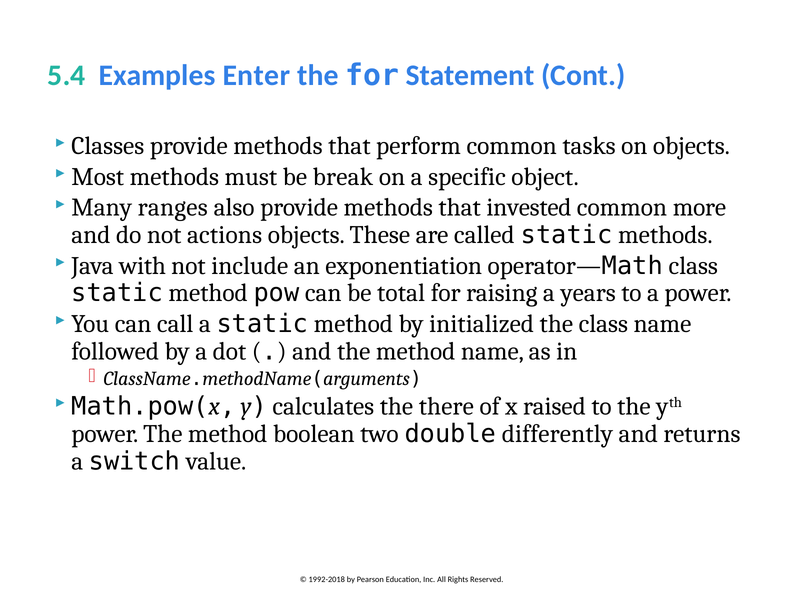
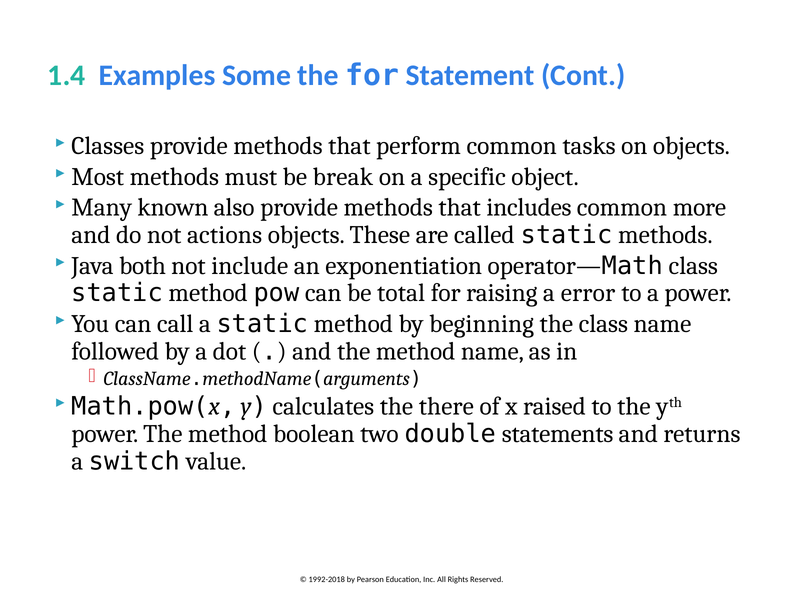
5.4: 5.4 -> 1.4
Enter: Enter -> Some
ranges: ranges -> known
invested: invested -> includes
with: with -> both
years: years -> error
initialized: initialized -> beginning
differently: differently -> statements
